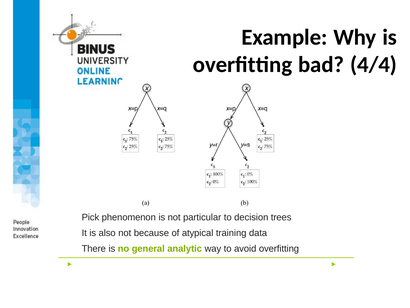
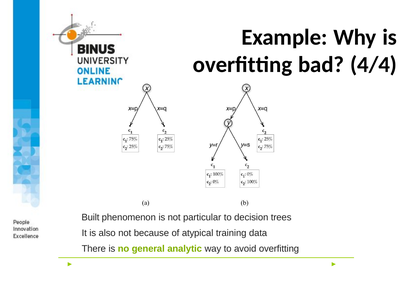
Pick: Pick -> Built
